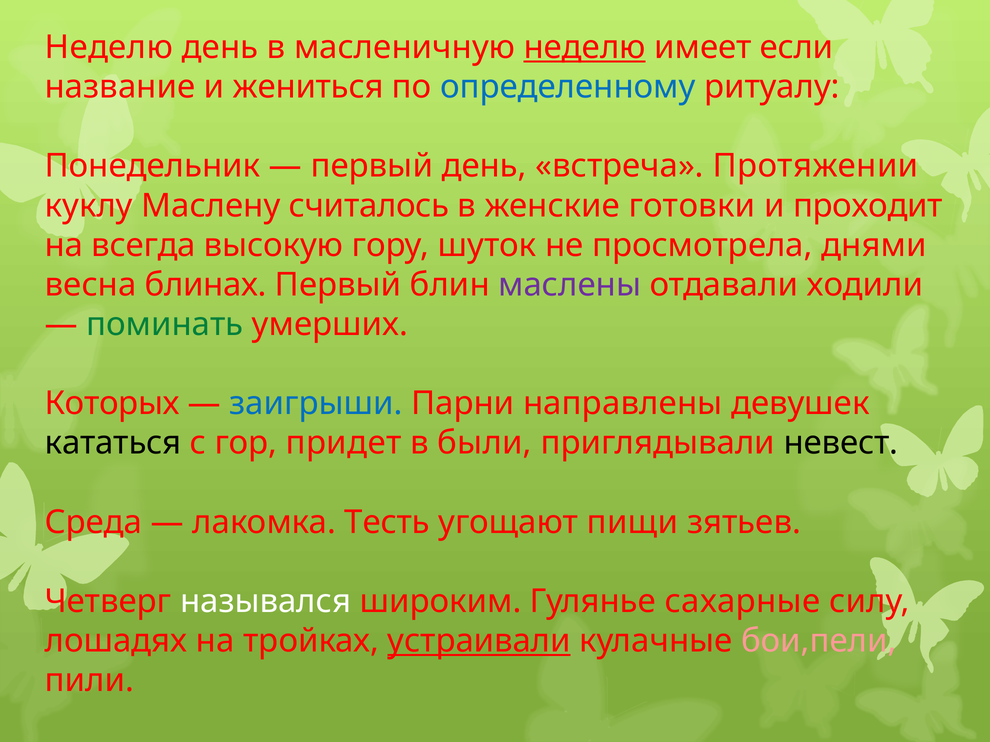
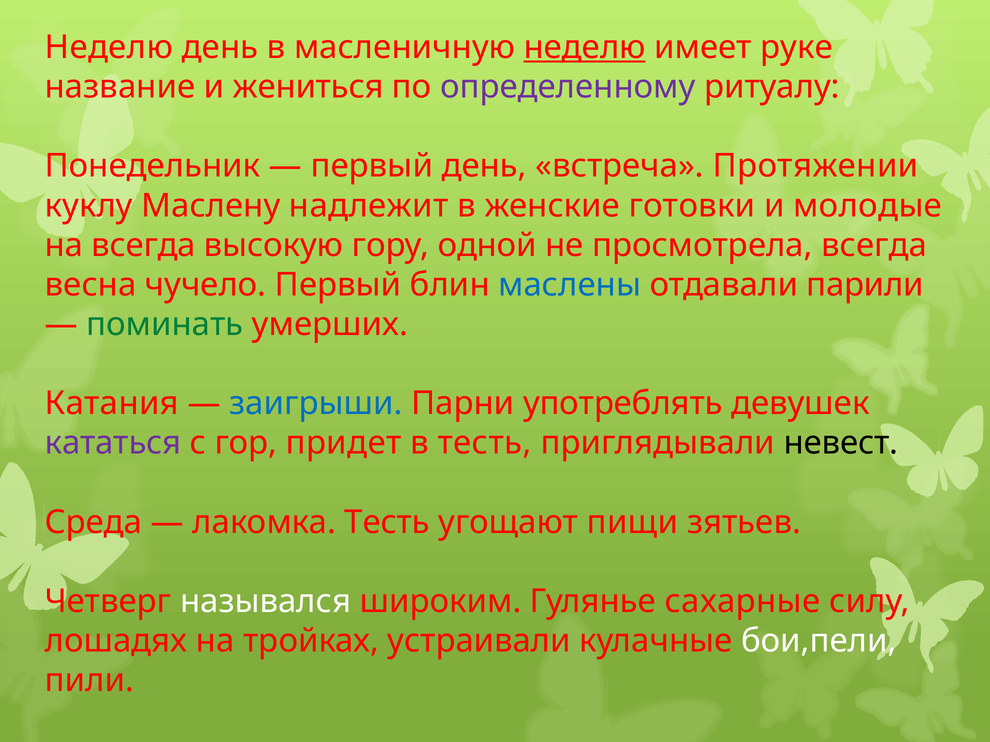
если: если -> руке
определенному colour: blue -> purple
считалось: считалось -> надлежит
проходит: проходит -> молодые
шуток: шуток -> одной
просмотрела днями: днями -> всегда
блинах: блинах -> чучело
маслены colour: purple -> blue
ходили: ходили -> парили
Которых: Которых -> Катания
направлены: направлены -> употреблять
кататься colour: black -> purple
в были: были -> тесть
устраивали underline: present -> none
бои,пели colour: pink -> white
